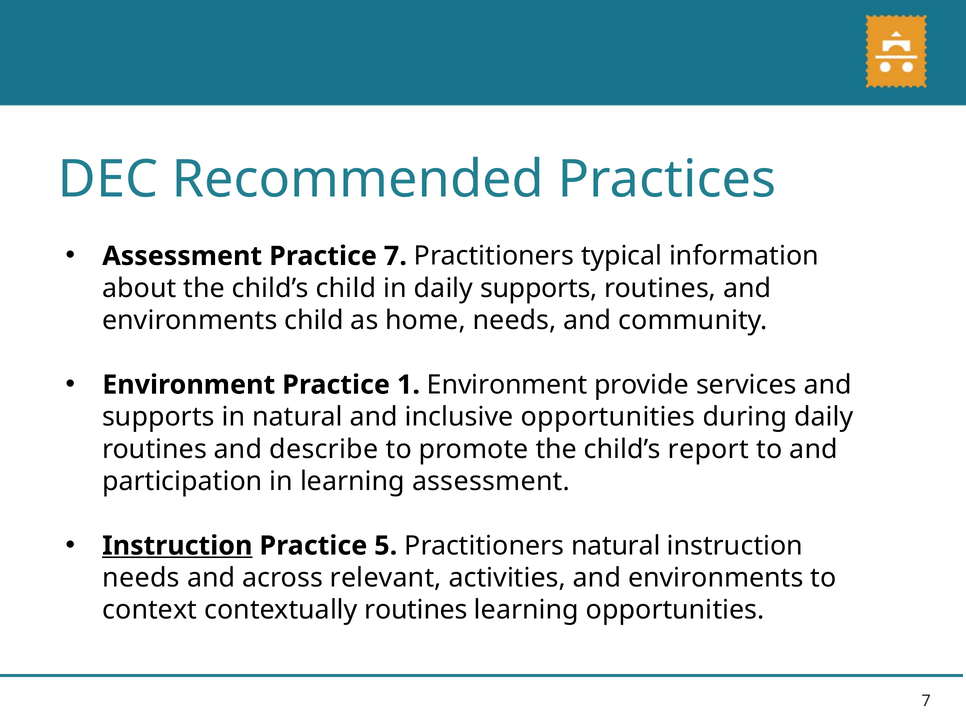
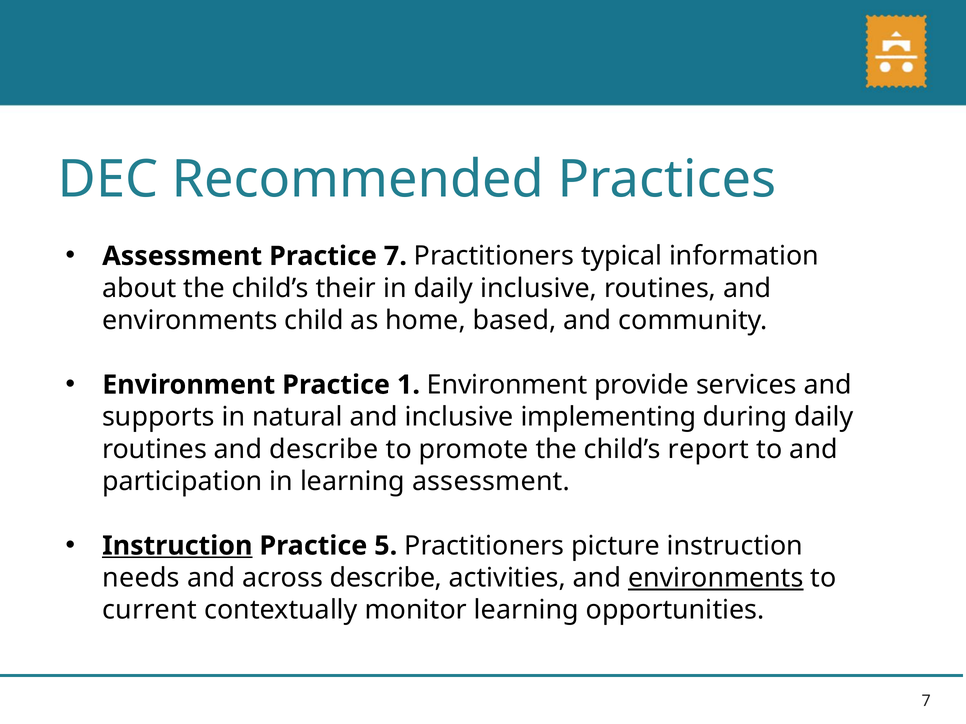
child’s child: child -> their
daily supports: supports -> inclusive
home needs: needs -> based
inclusive opportunities: opportunities -> implementing
Practitioners natural: natural -> picture
across relevant: relevant -> describe
environments at (716, 578) underline: none -> present
context: context -> current
contextually routines: routines -> monitor
